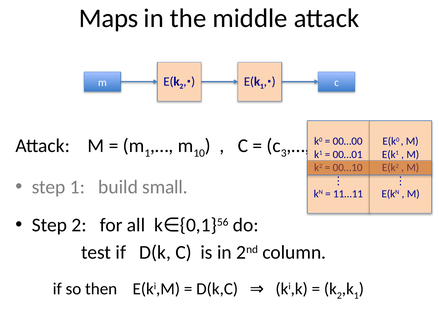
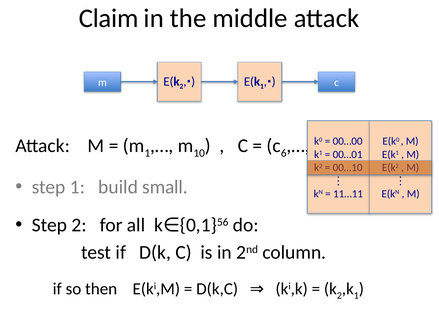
Maps: Maps -> Claim
3: 3 -> 6
